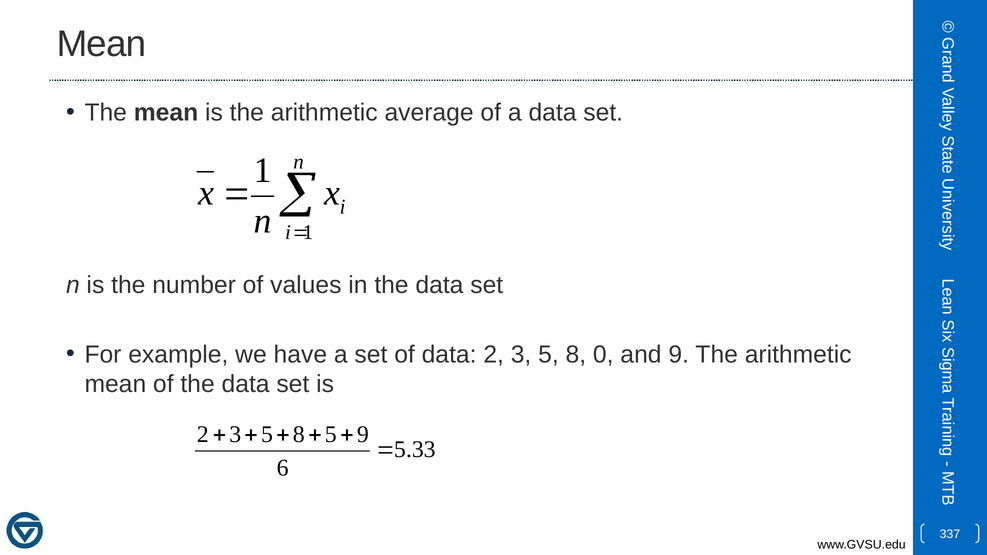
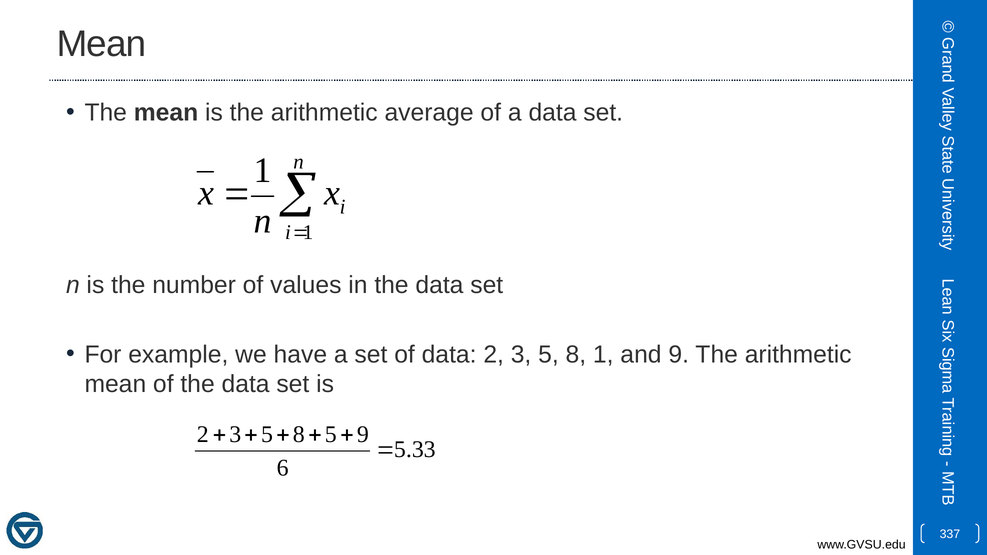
8 0: 0 -> 1
